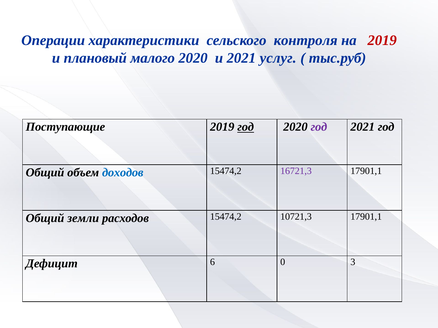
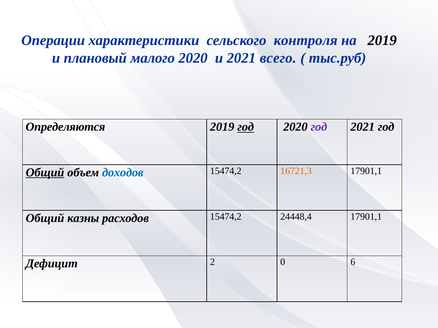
2019 at (382, 40) colour: red -> black
услуг: услуг -> всего
Поступающие: Поступающие -> Определяются
Общий at (45, 173) underline: none -> present
16721,3 colour: purple -> orange
земли: земли -> казны
10721,3: 10721,3 -> 24448,4
6: 6 -> 2
3: 3 -> 6
